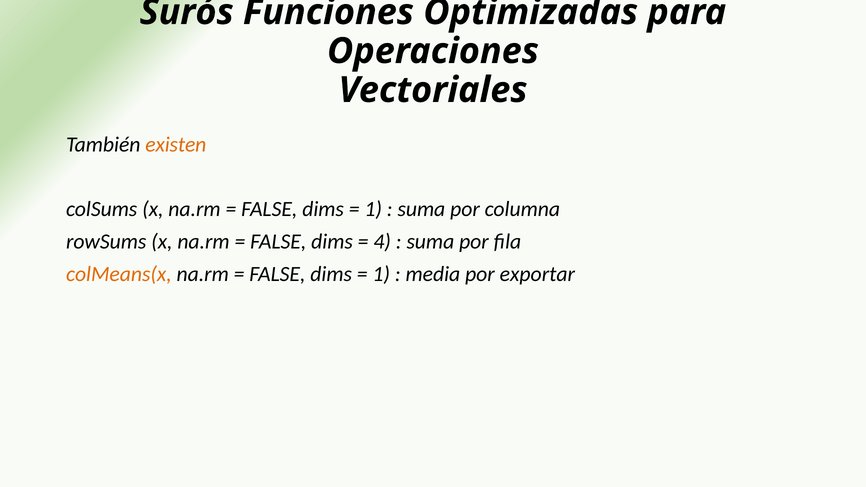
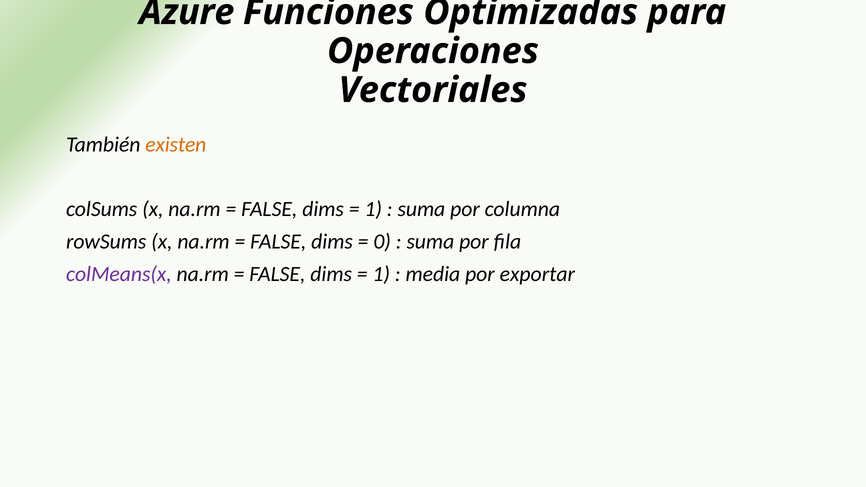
Surós: Surós -> Azure
4: 4 -> 0
colMeans(x colour: orange -> purple
